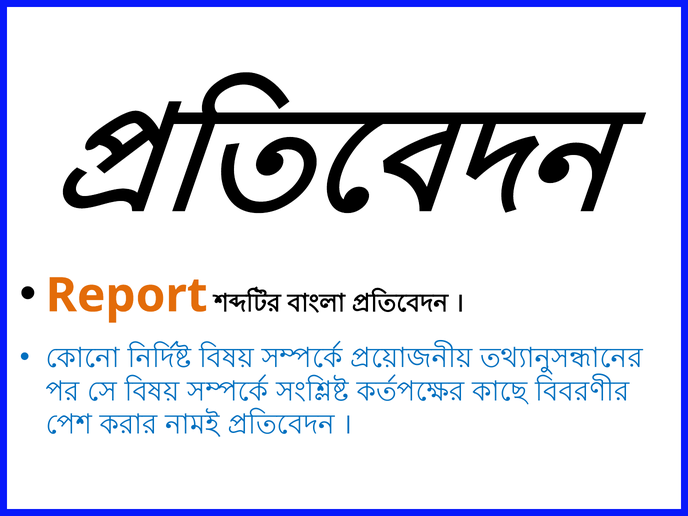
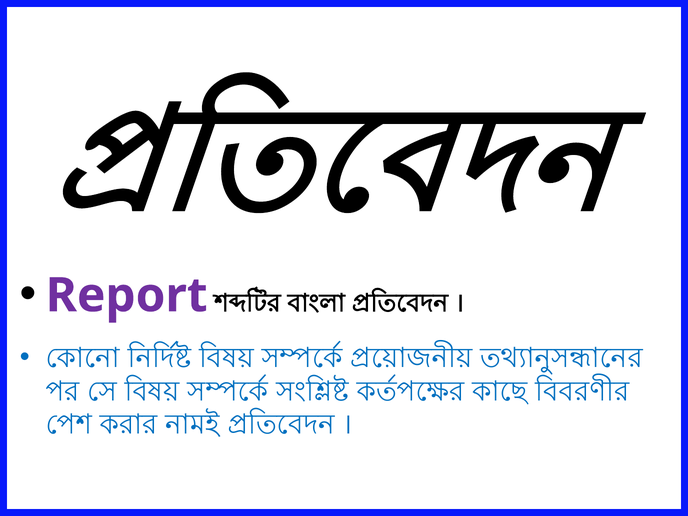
Report colour: orange -> purple
